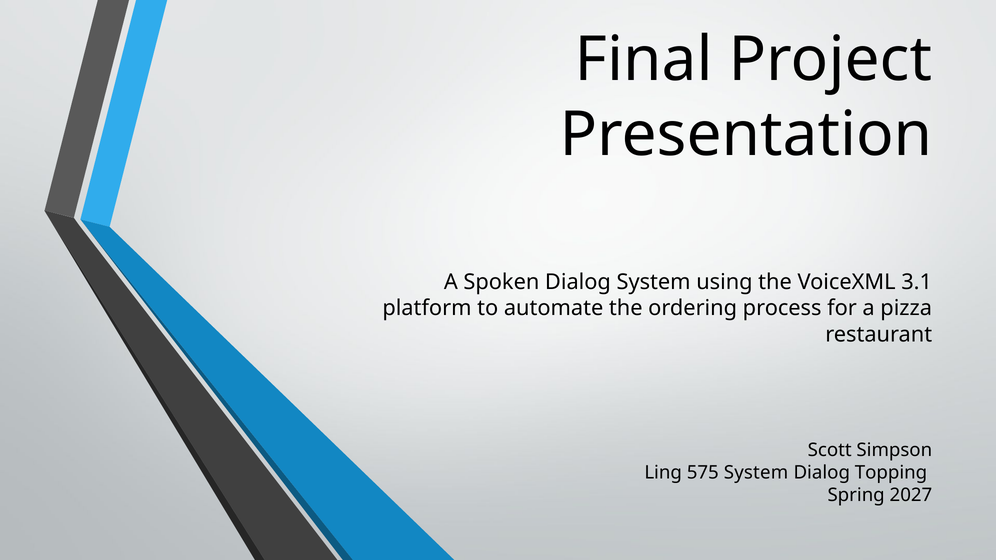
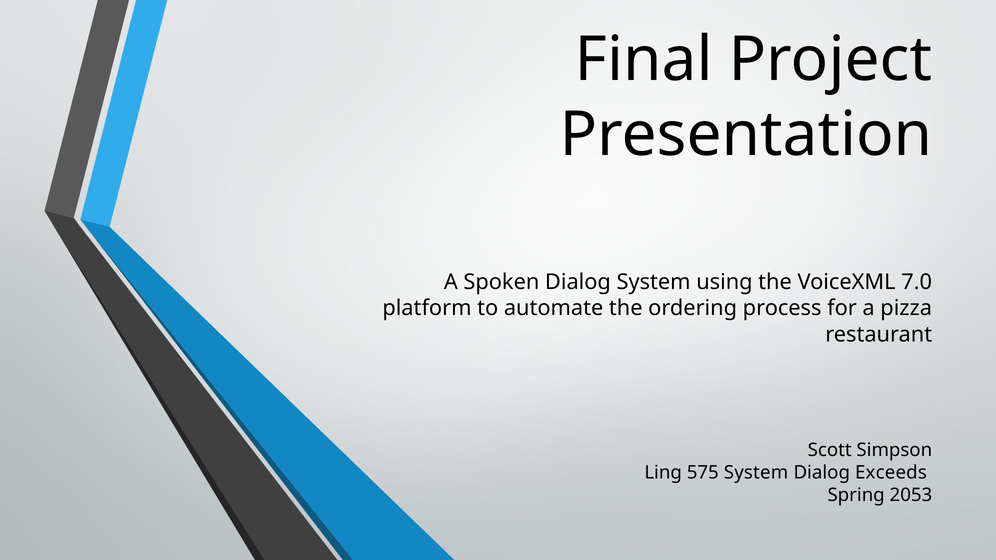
3.1: 3.1 -> 7.0
Topping: Topping -> Exceeds
2027: 2027 -> 2053
